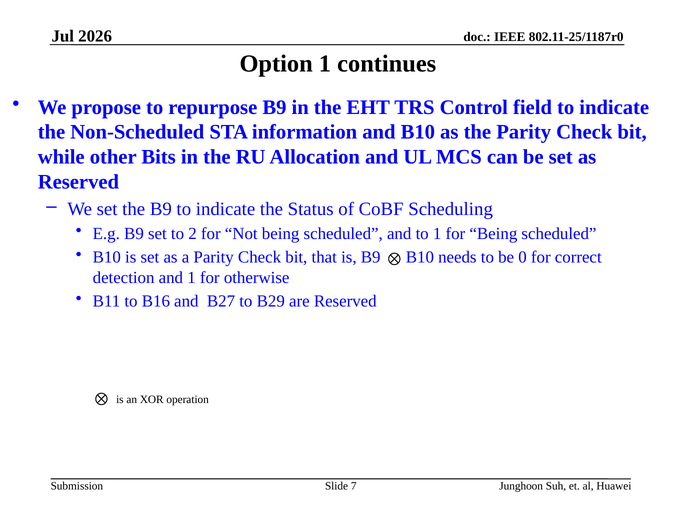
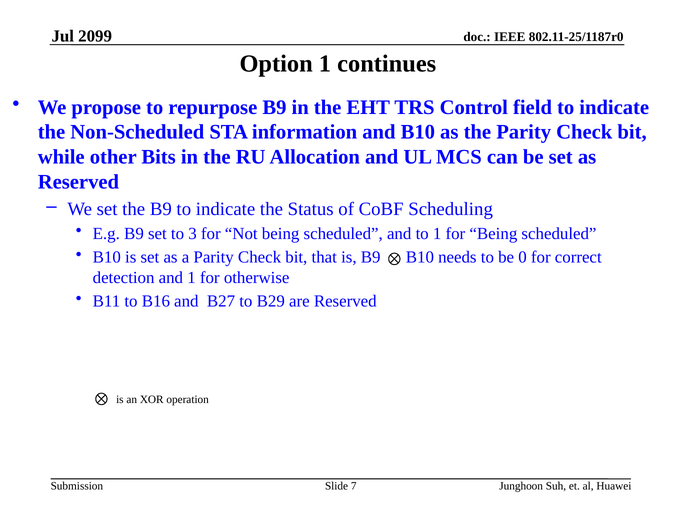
2026: 2026 -> 2099
2: 2 -> 3
